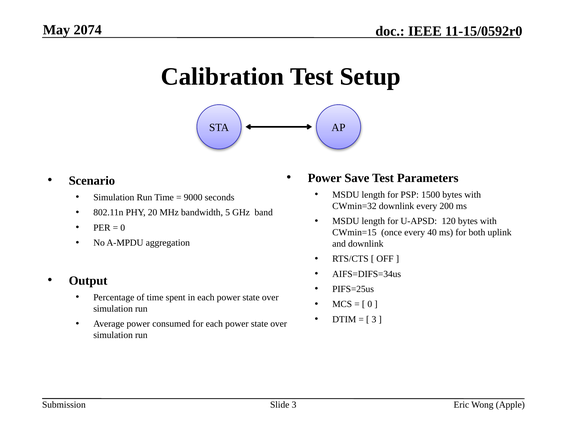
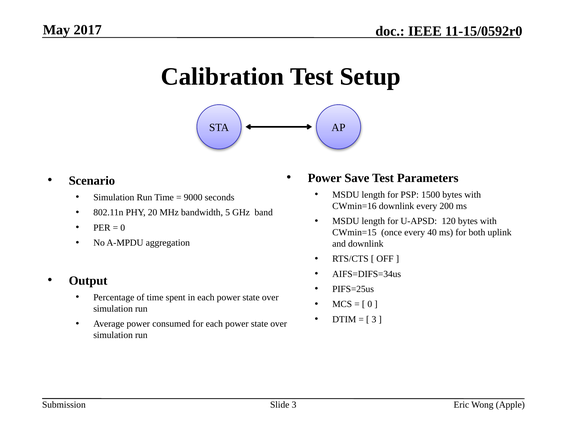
2074: 2074 -> 2017
CWmin=32: CWmin=32 -> CWmin=16
